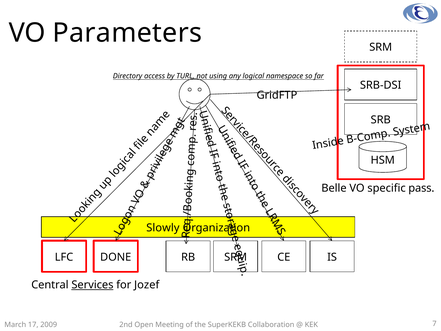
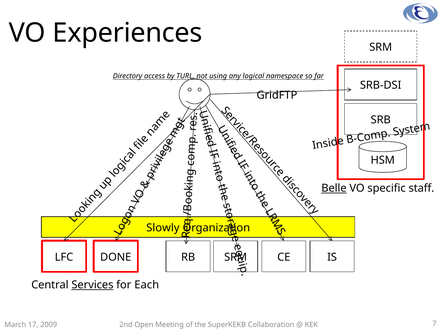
Parameters: Parameters -> Experiences
Belle underline: none -> present
pass: pass -> staff
Jozef: Jozef -> Each
